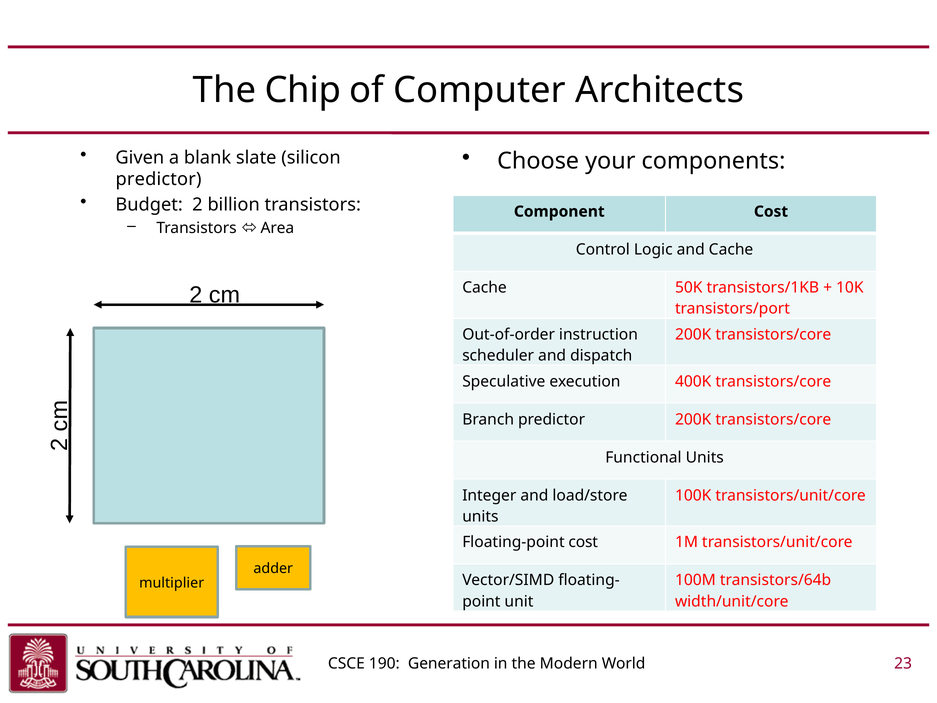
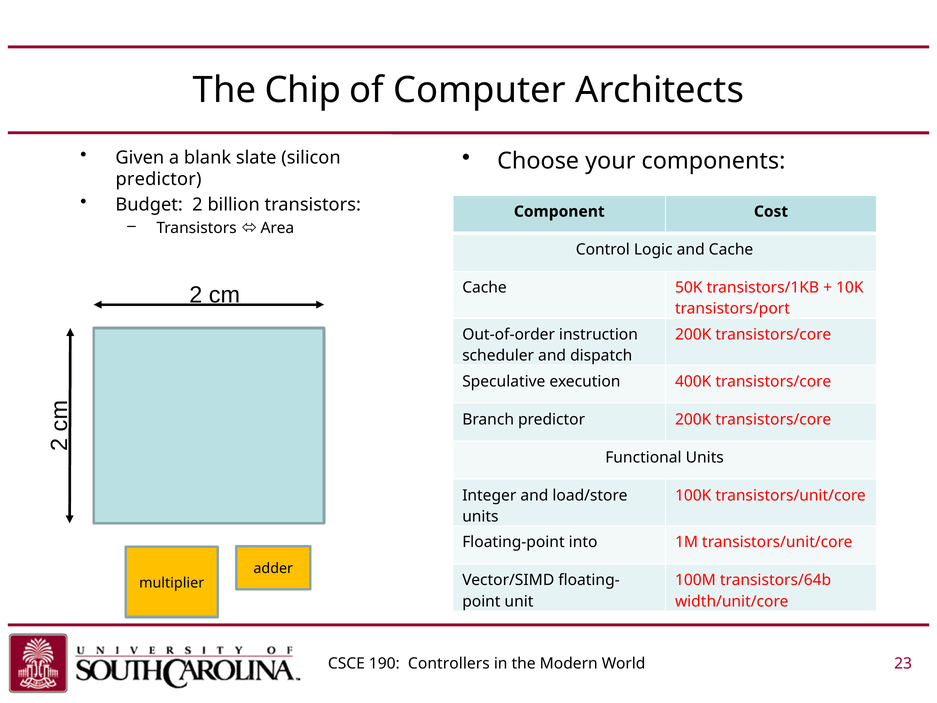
Floating-point cost: cost -> into
Generation: Generation -> Controllers
